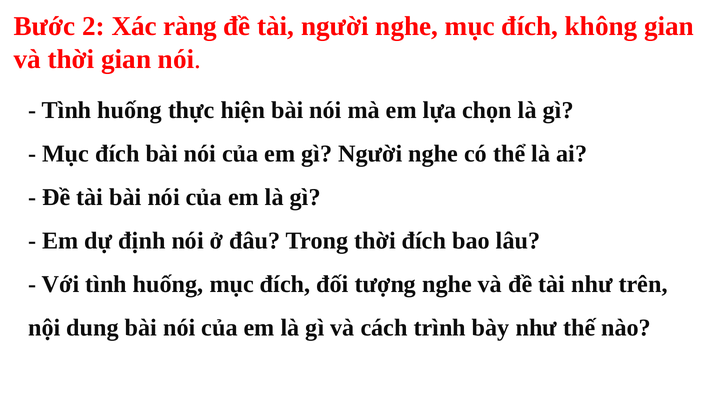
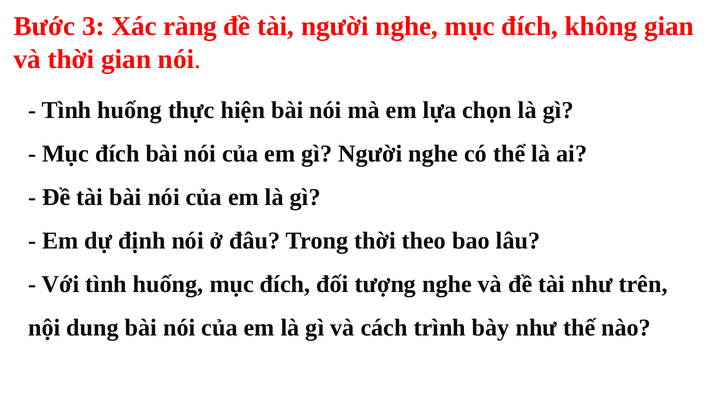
2: 2 -> 3
thời đích: đích -> theo
